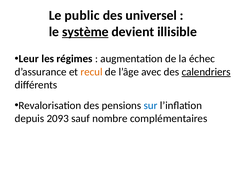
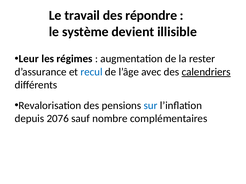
public: public -> travail
universel: universel -> répondre
système underline: present -> none
échec: échec -> rester
recul colour: orange -> blue
2093: 2093 -> 2076
